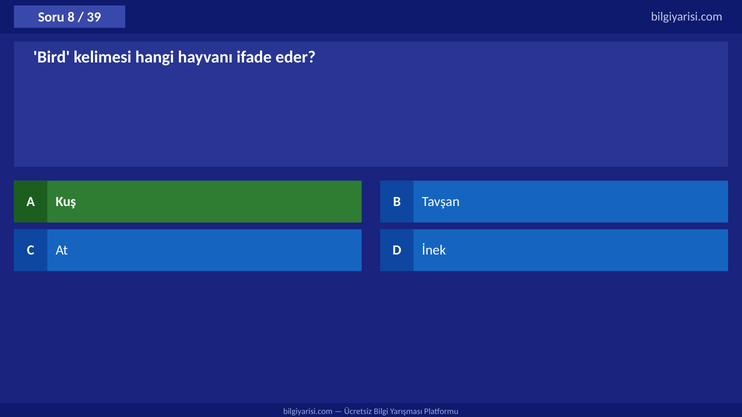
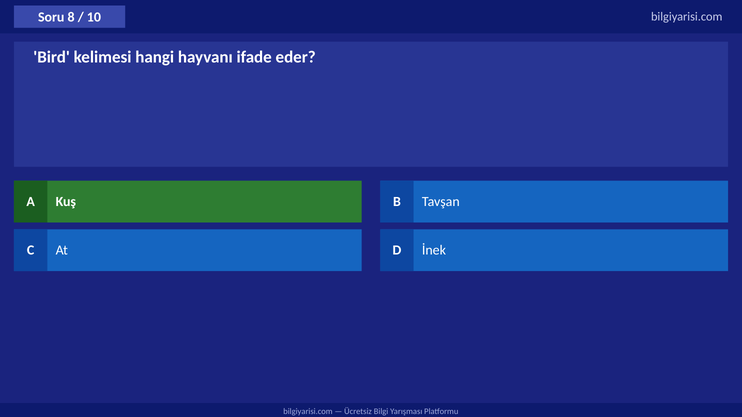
39: 39 -> 10
